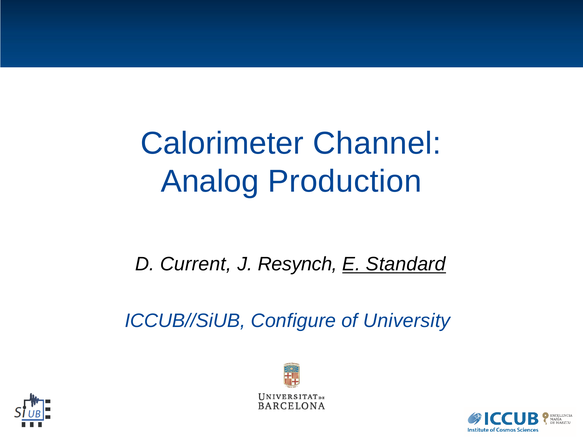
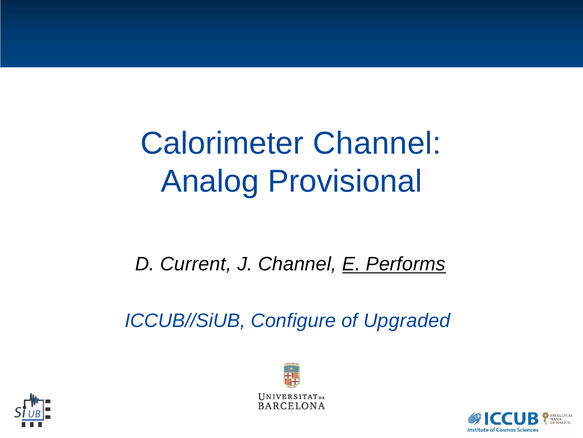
Production: Production -> Provisional
J Resynch: Resynch -> Channel
Standard: Standard -> Performs
University: University -> Upgraded
